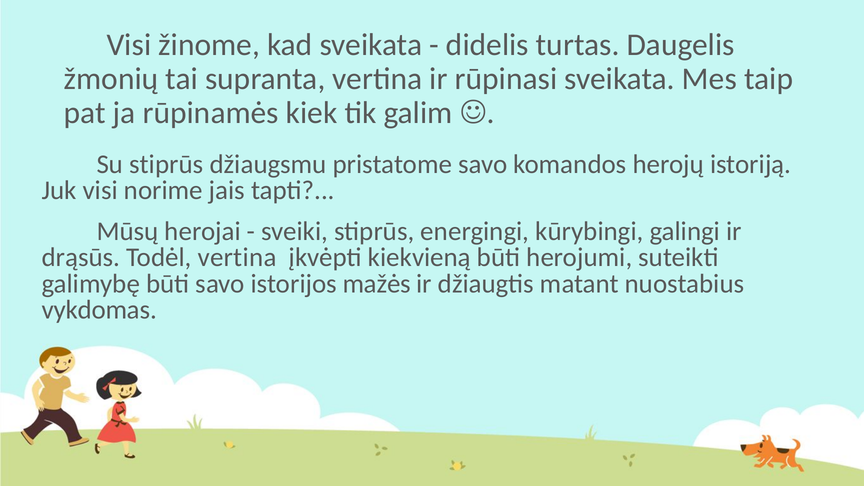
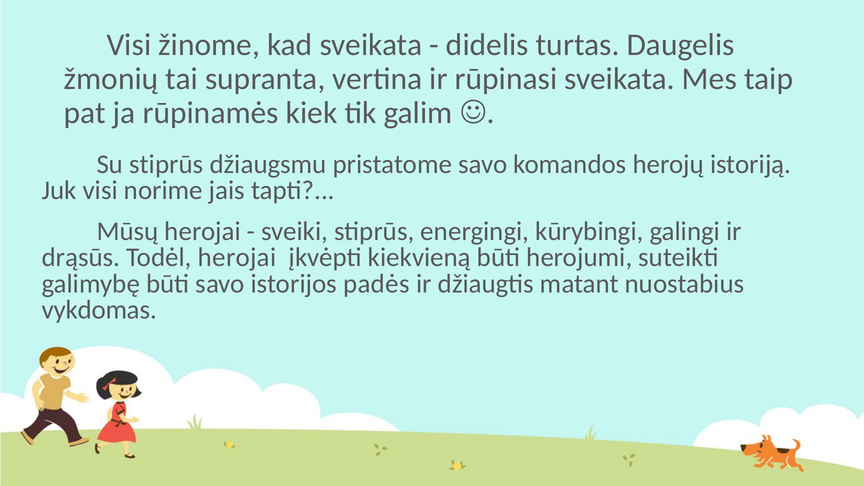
Todėl vertina: vertina -> herojai
mažės: mažės -> padės
